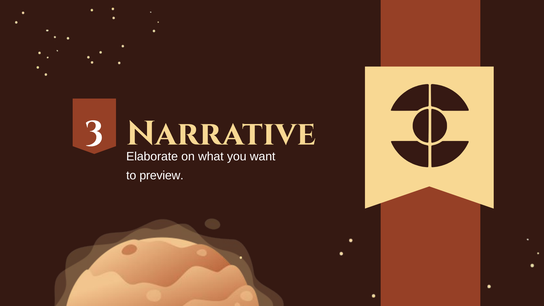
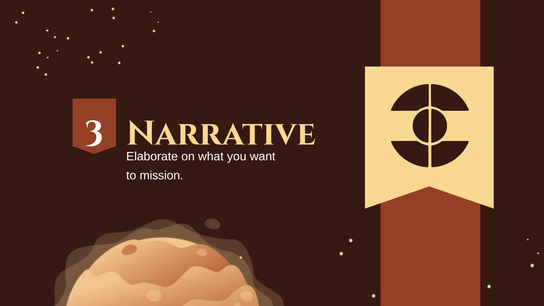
preview: preview -> mission
